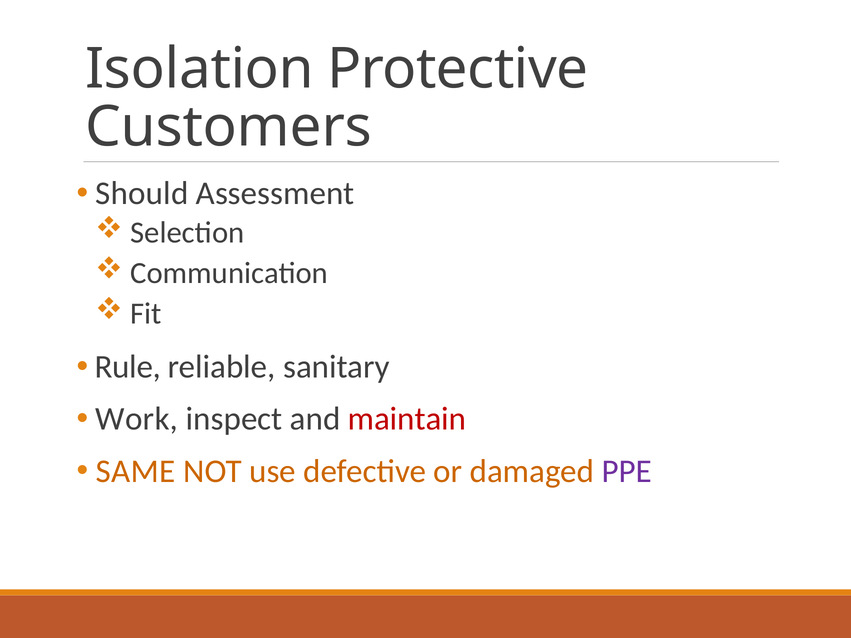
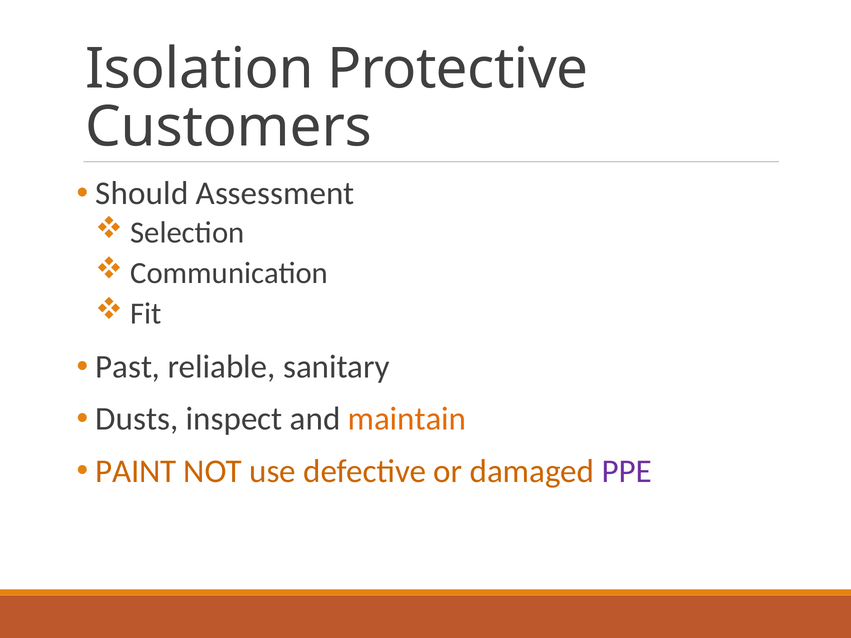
Rule: Rule -> Past
Work: Work -> Dusts
maintain colour: red -> orange
SAME: SAME -> PAINT
